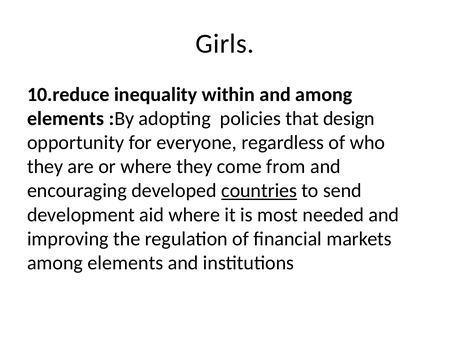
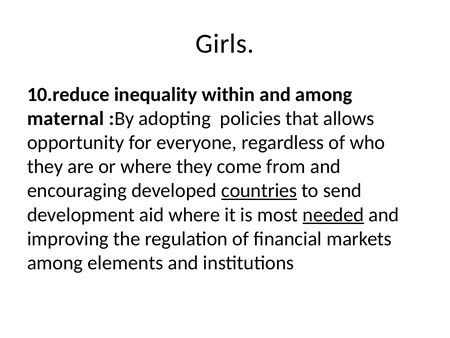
elements at (66, 118): elements -> maternal
design: design -> allows
needed underline: none -> present
